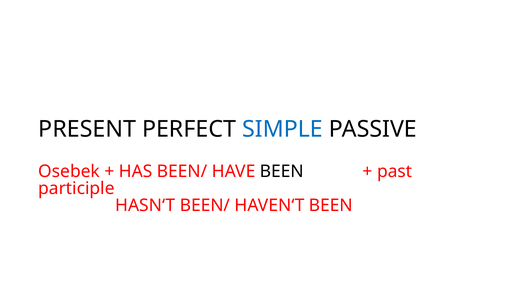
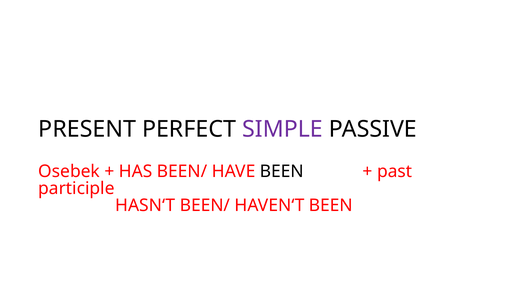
SIMPLE colour: blue -> purple
